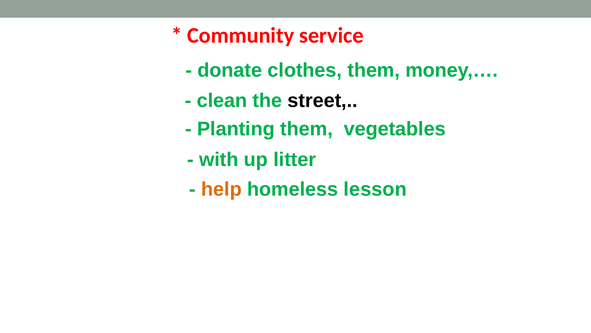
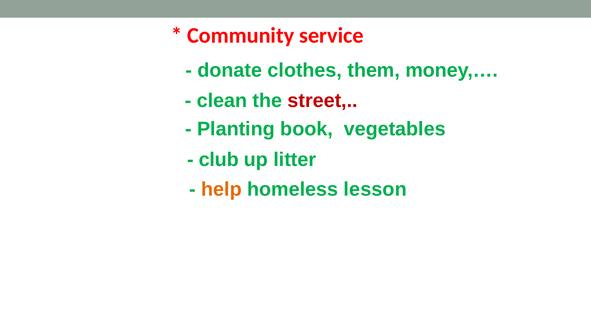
street colour: black -> red
Planting them: them -> book
with: with -> club
